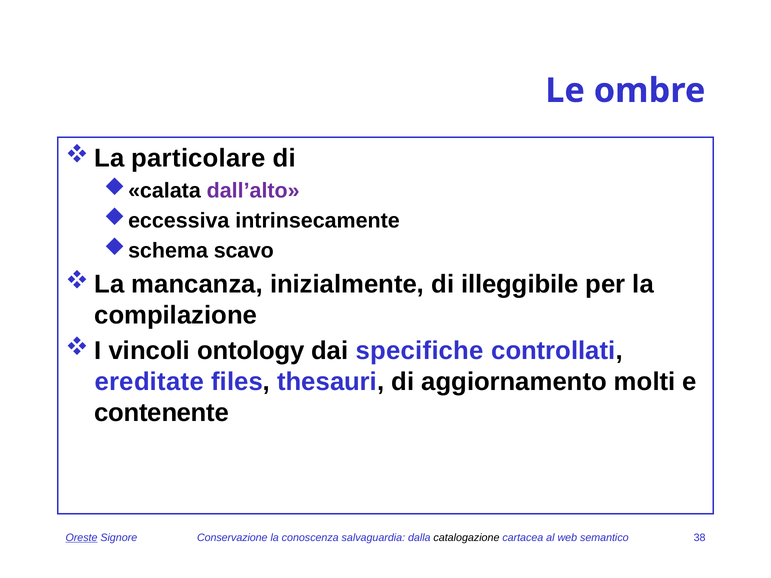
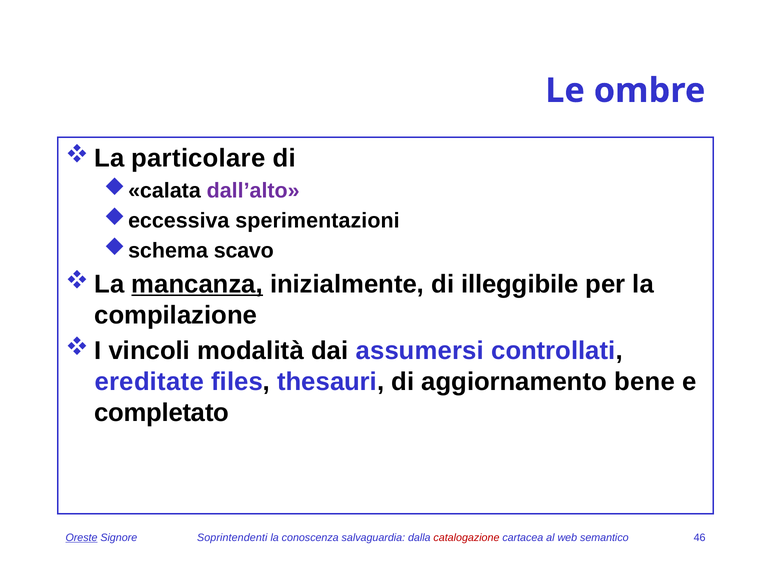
intrinsecamente: intrinsecamente -> sperimentazioni
mancanza underline: none -> present
ontology: ontology -> modalità
specifiche: specifiche -> assumersi
molti: molti -> bene
contenente: contenente -> completato
Conservazione: Conservazione -> Soprintendenti
catalogazione colour: black -> red
38: 38 -> 46
